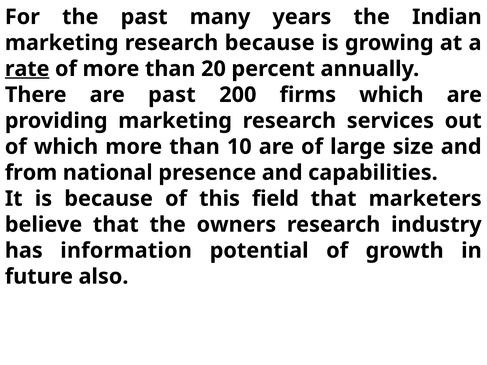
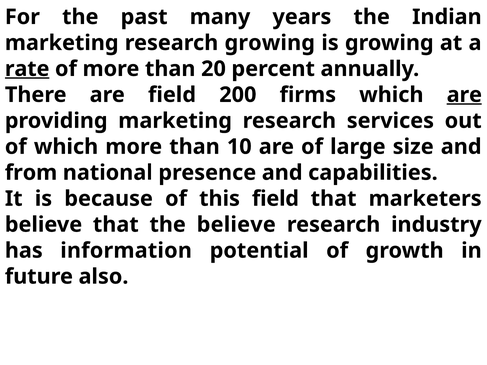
research because: because -> growing
are past: past -> field
are at (464, 95) underline: none -> present
the owners: owners -> believe
